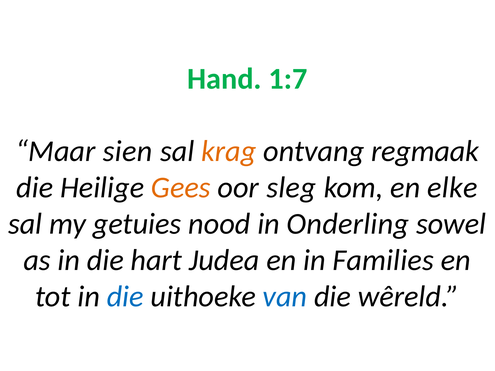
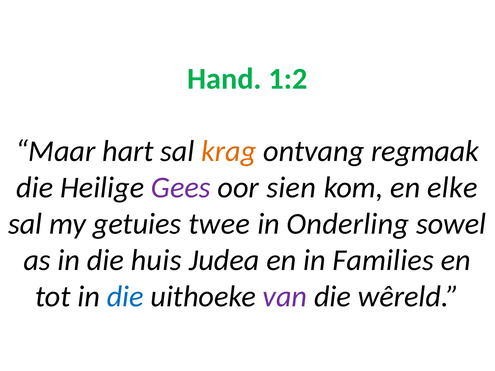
1:7: 1:7 -> 1:2
sien: sien -> hart
Gees colour: orange -> purple
sleg: sleg -> sien
nood: nood -> twee
hart: hart -> huis
van colour: blue -> purple
